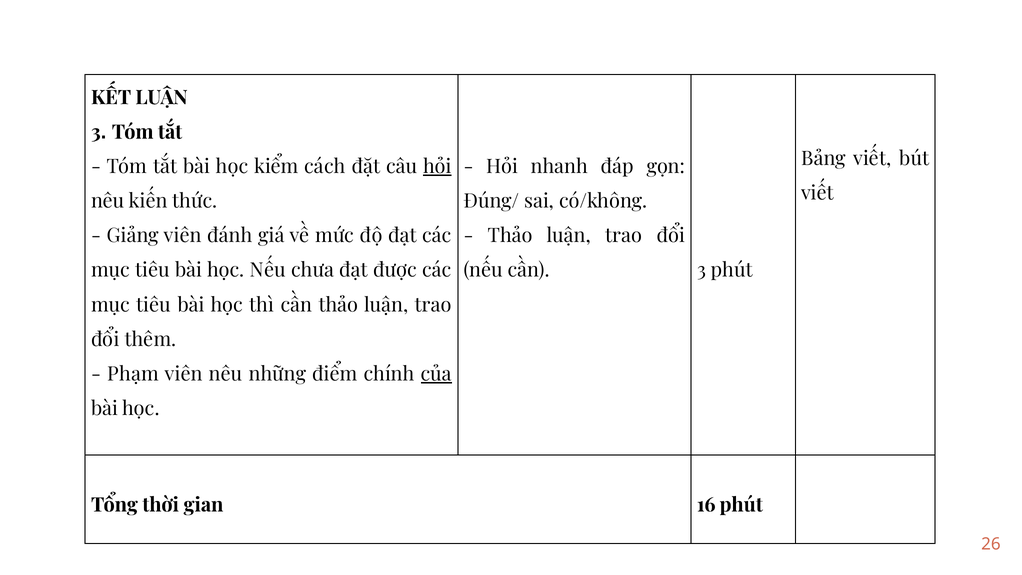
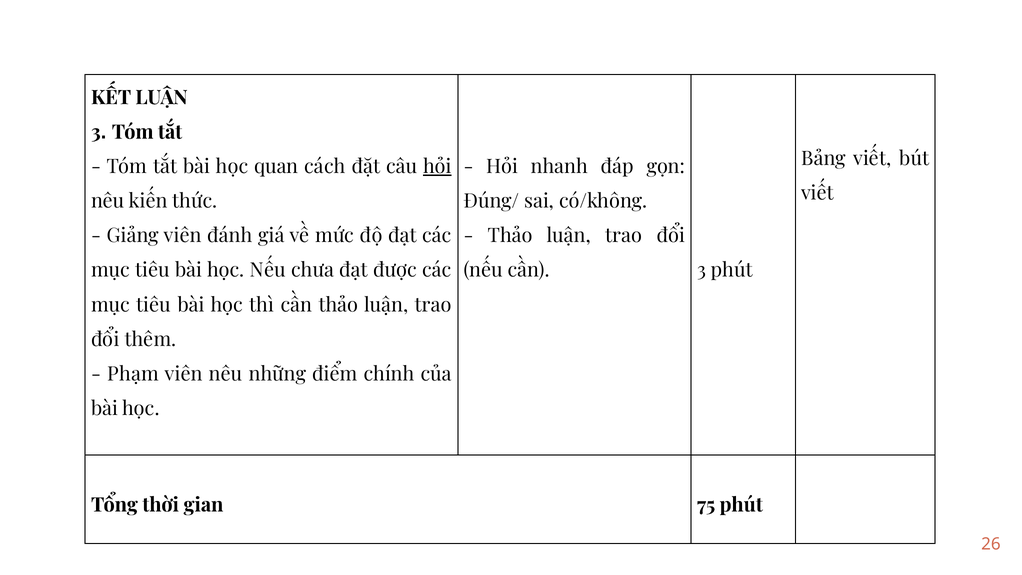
kiểm: kiểm -> quan
của underline: present -> none
16: 16 -> 75
